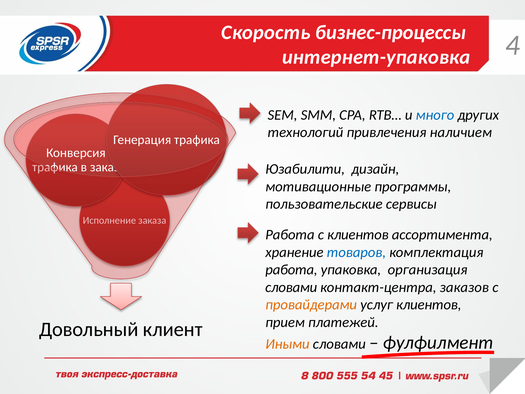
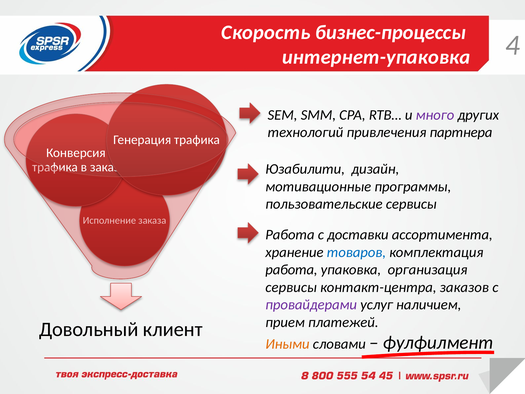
много colour: blue -> purple
наличием: наличием -> партнера
с клиентов: клиентов -> доставки
словами at (291, 287): словами -> сервисы
провайдерами colour: orange -> purple
услуг клиентов: клиентов -> наличием
